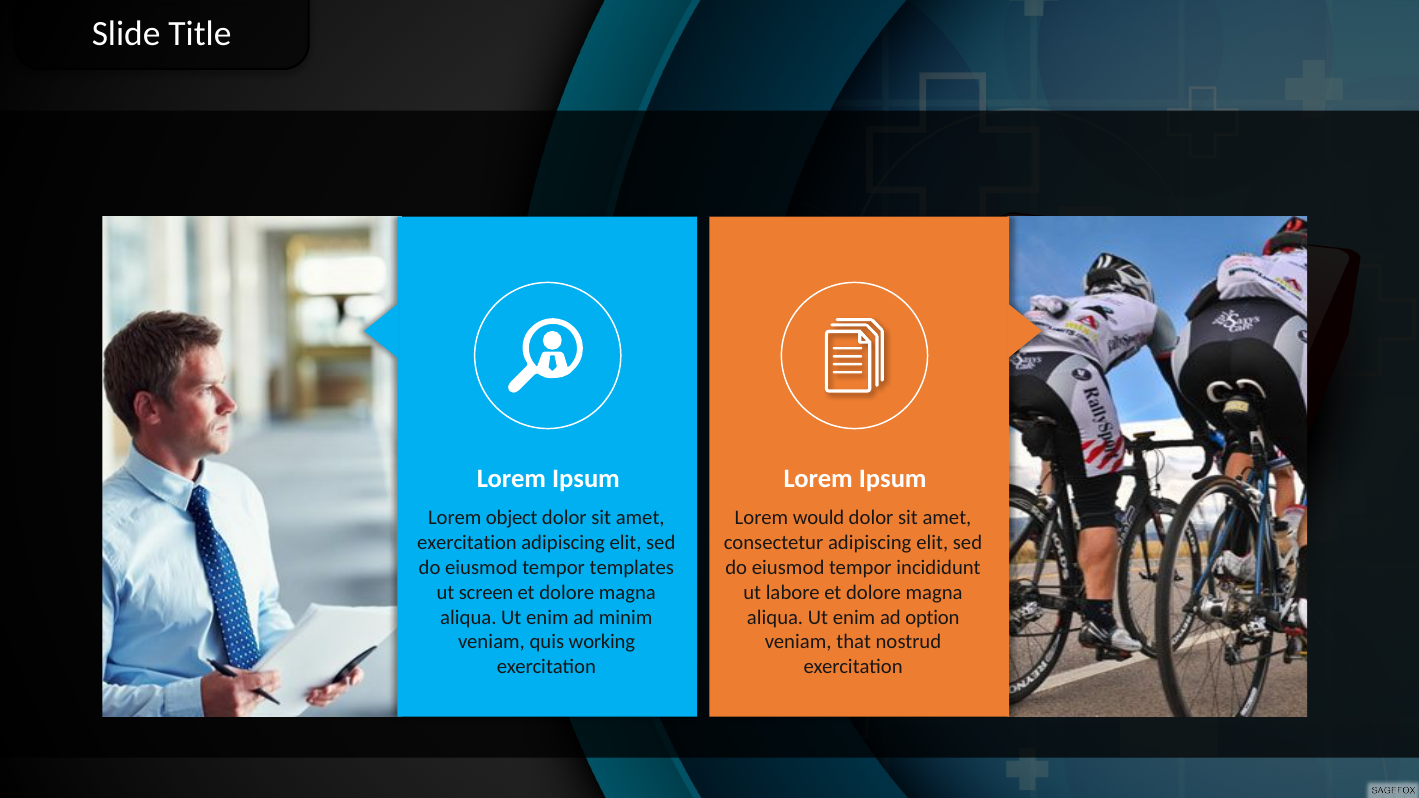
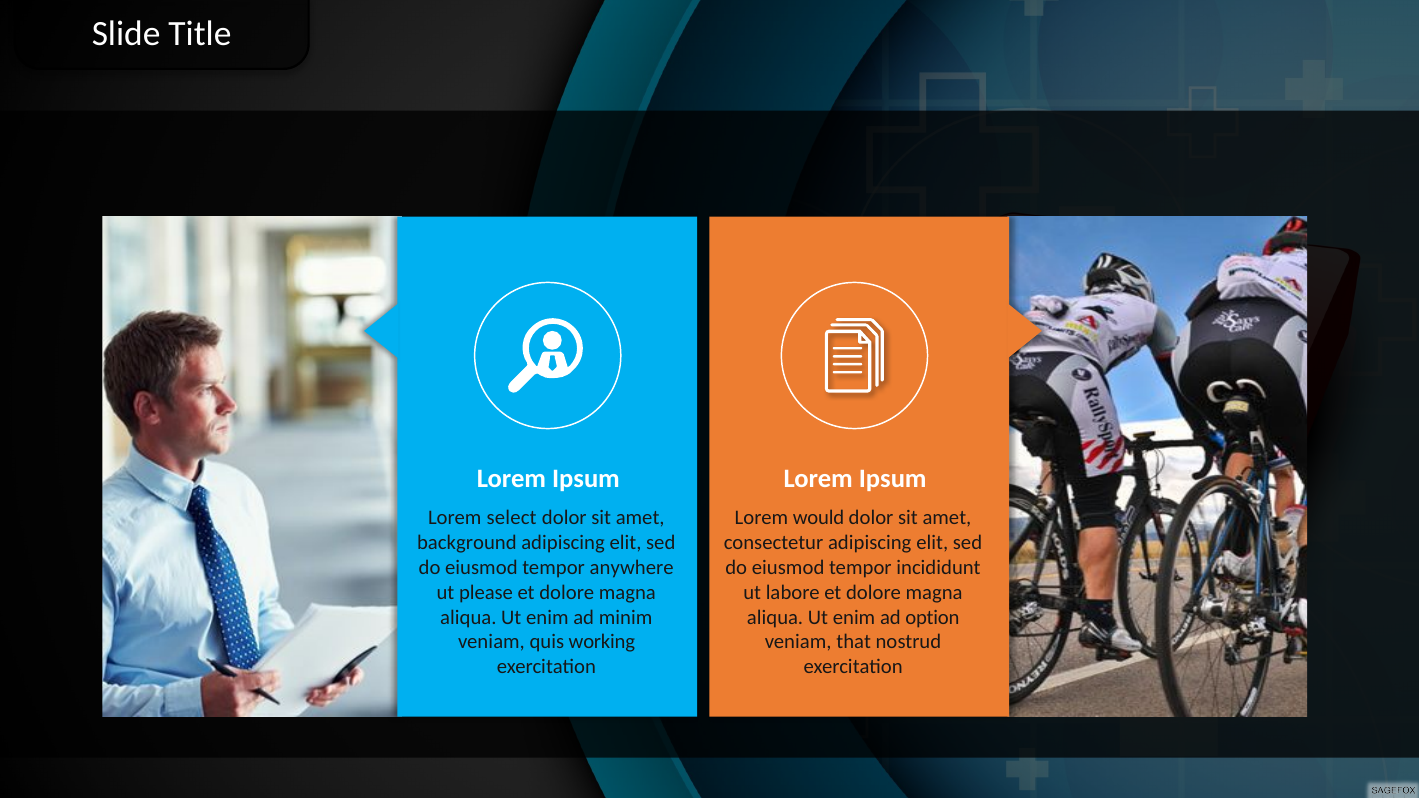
object: object -> select
exercitation at (467, 543): exercitation -> background
templates: templates -> anywhere
screen: screen -> please
